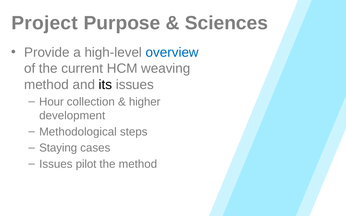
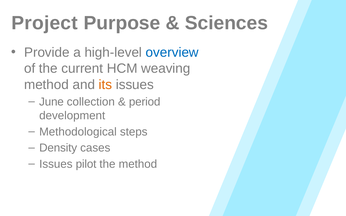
its colour: black -> orange
Hour: Hour -> June
higher: higher -> period
Staying: Staying -> Density
